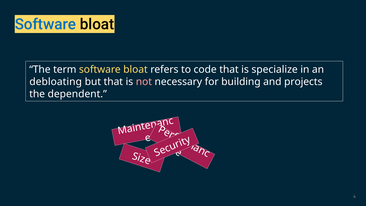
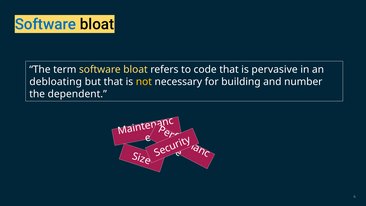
specialize: specialize -> pervasive
not colour: pink -> yellow
projects: projects -> number
